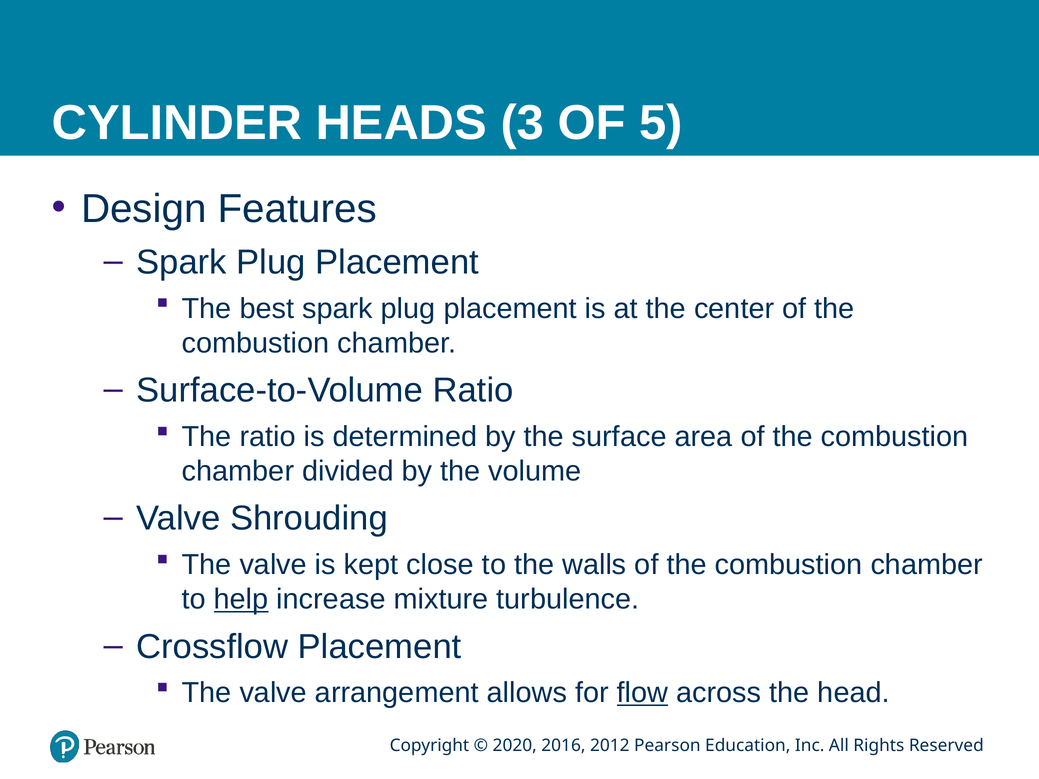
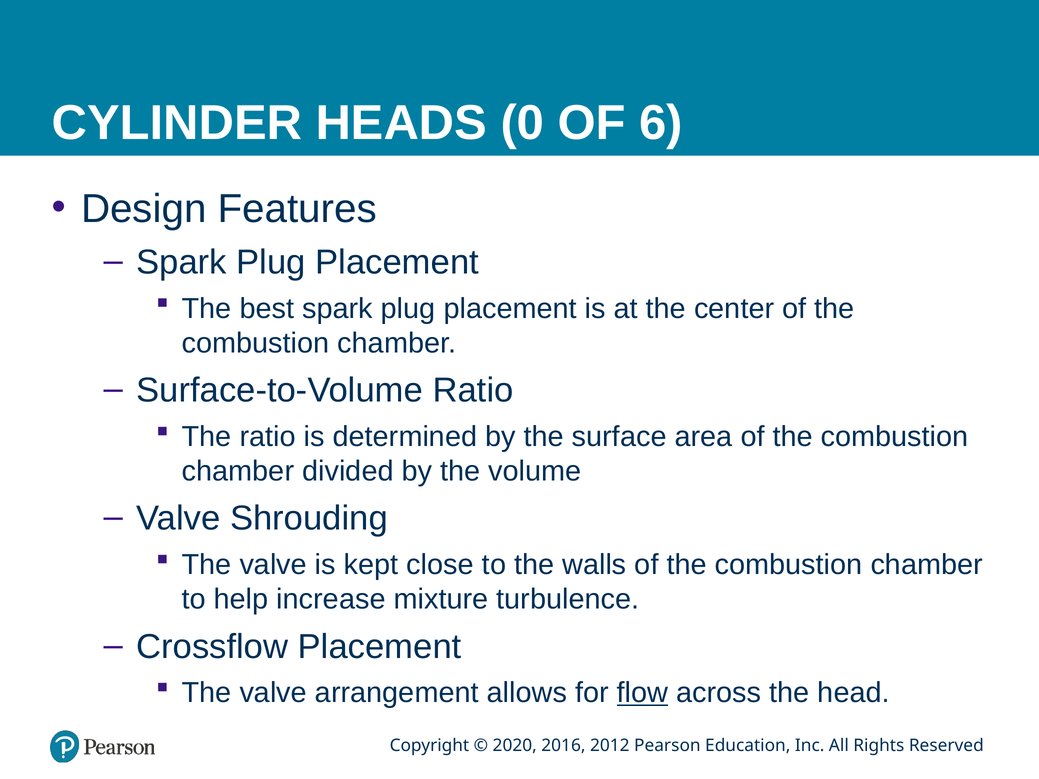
3: 3 -> 0
5: 5 -> 6
help underline: present -> none
